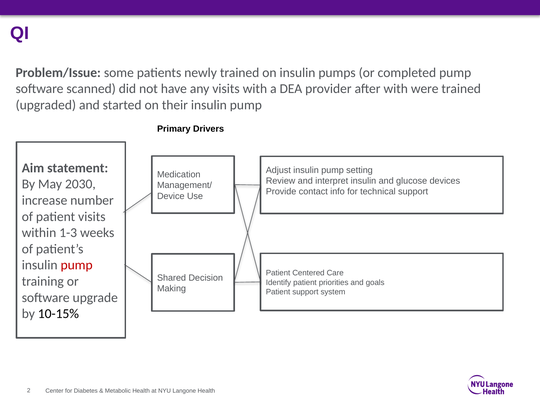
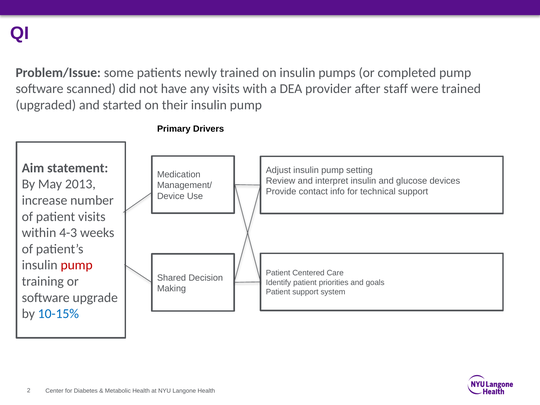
after with: with -> staff
2030: 2030 -> 2013
1-3: 1-3 -> 4-3
10-15% colour: black -> blue
